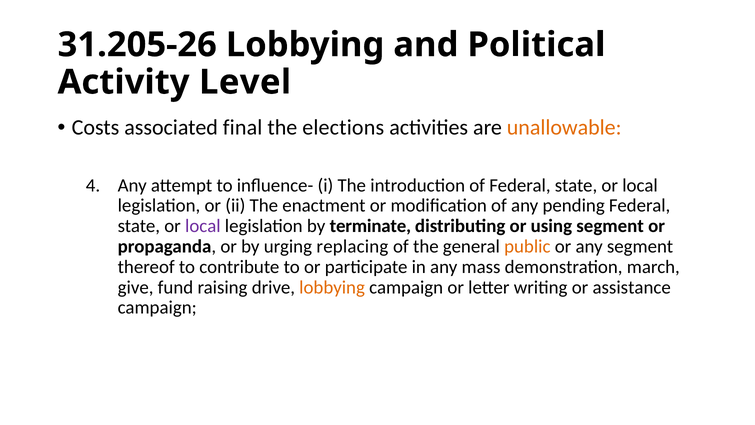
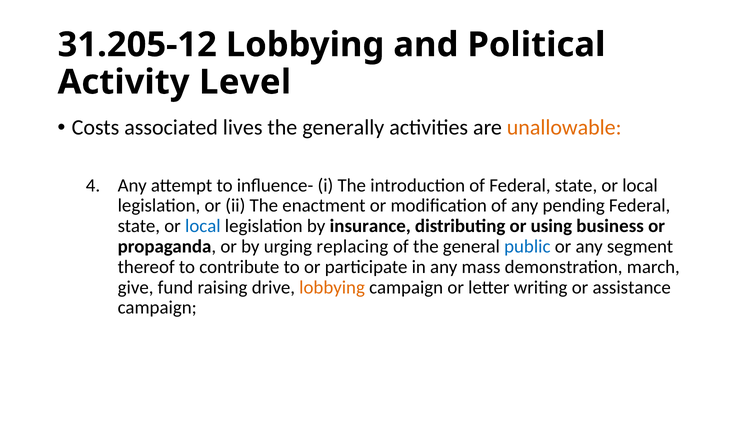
31.205-26: 31.205-26 -> 31.205-12
final: final -> lives
elections: elections -> generally
local at (203, 226) colour: purple -> blue
terminate: terminate -> insurance
using segment: segment -> business
public colour: orange -> blue
